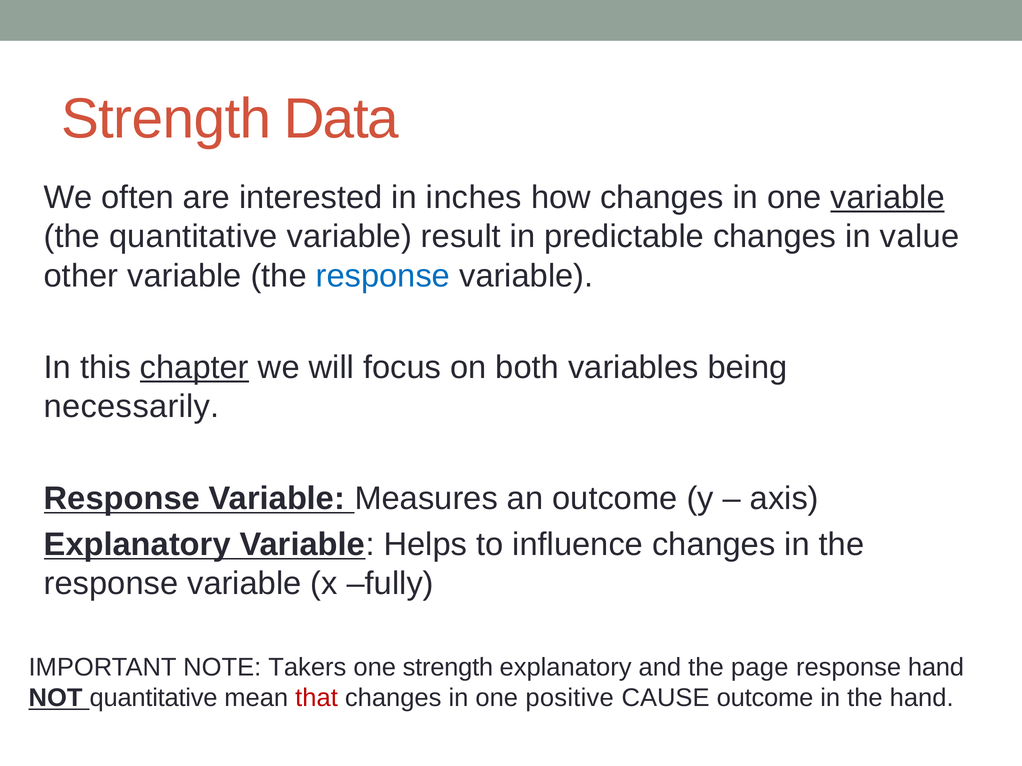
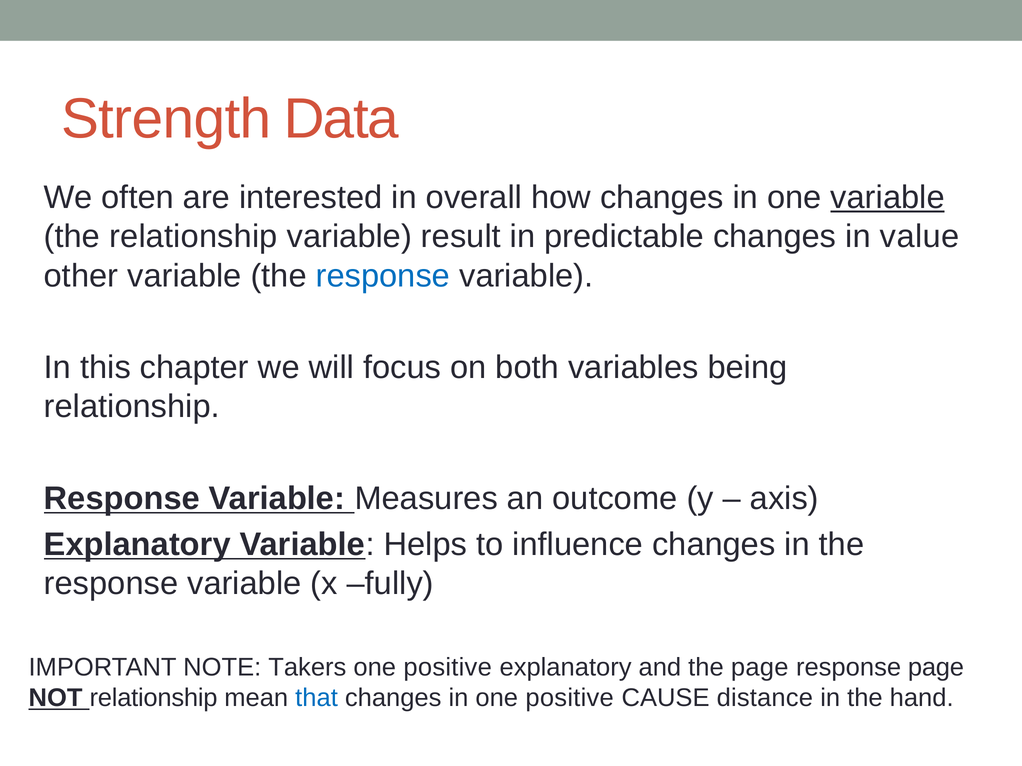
inches: inches -> overall
the quantitative: quantitative -> relationship
chapter underline: present -> none
necessarily at (132, 407): necessarily -> relationship
strength at (448, 668): strength -> positive
response hand: hand -> page
NOT quantitative: quantitative -> relationship
that colour: red -> blue
CAUSE outcome: outcome -> distance
